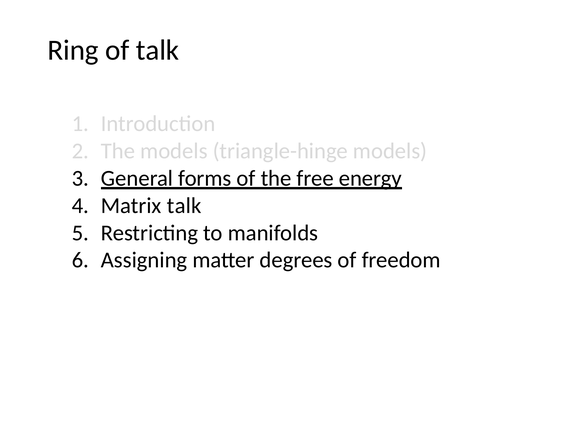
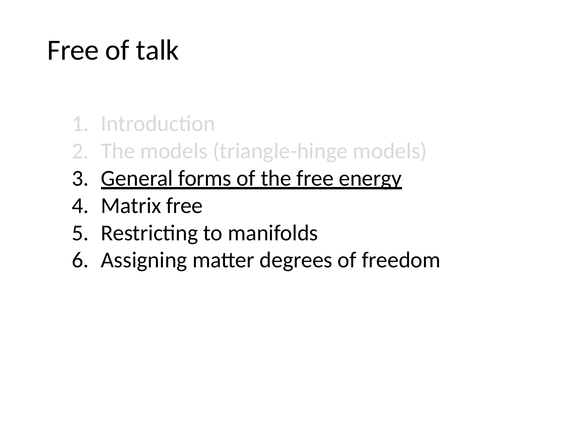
Ring at (73, 50): Ring -> Free
Matrix talk: talk -> free
